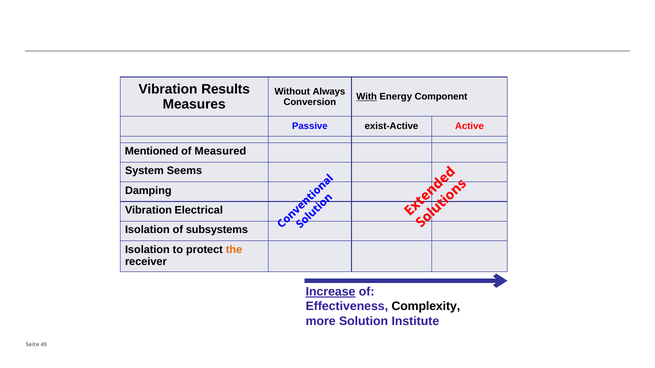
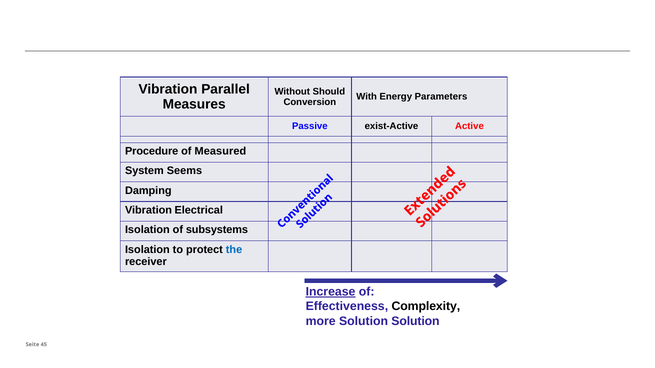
Results: Results -> Parallel
Always: Always -> Should
With underline: present -> none
Component: Component -> Parameters
Mentioned: Mentioned -> Procedure
the colour: orange -> blue
Solution Institute: Institute -> Solution
